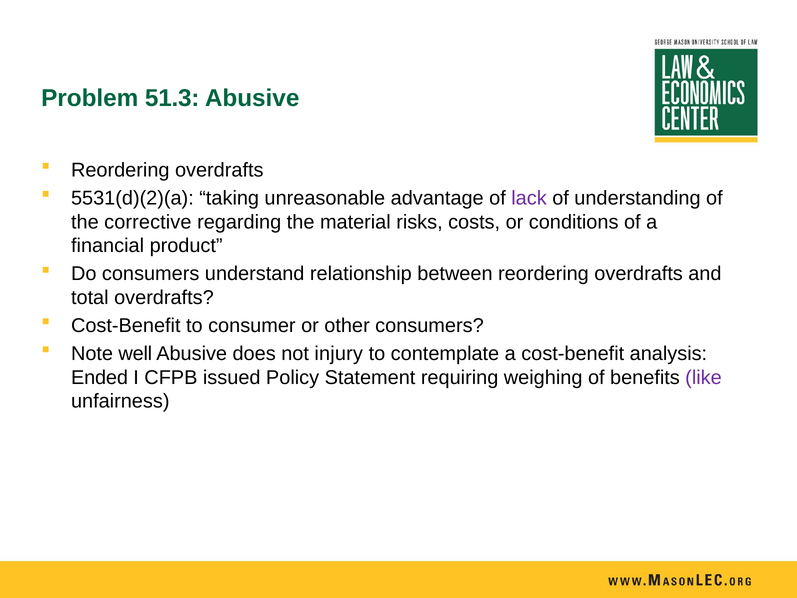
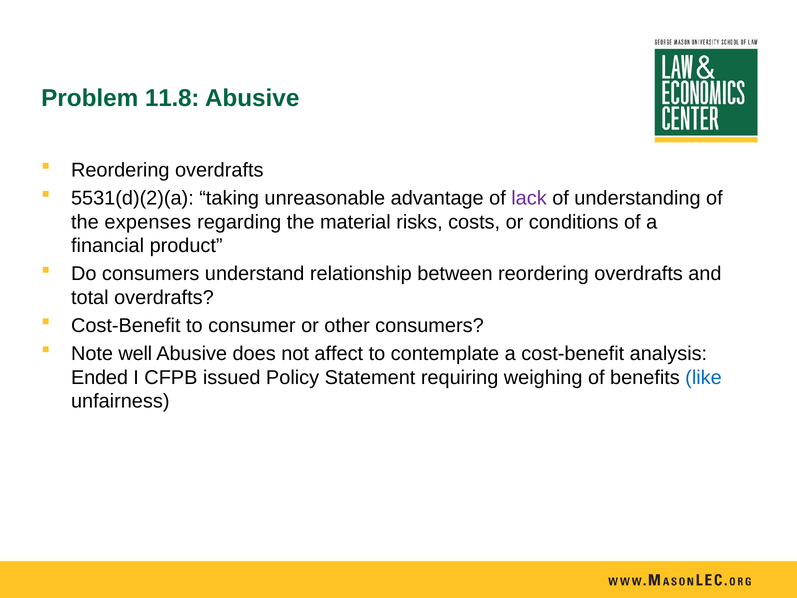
51.3: 51.3 -> 11.8
corrective: corrective -> expenses
injury: injury -> affect
like colour: purple -> blue
